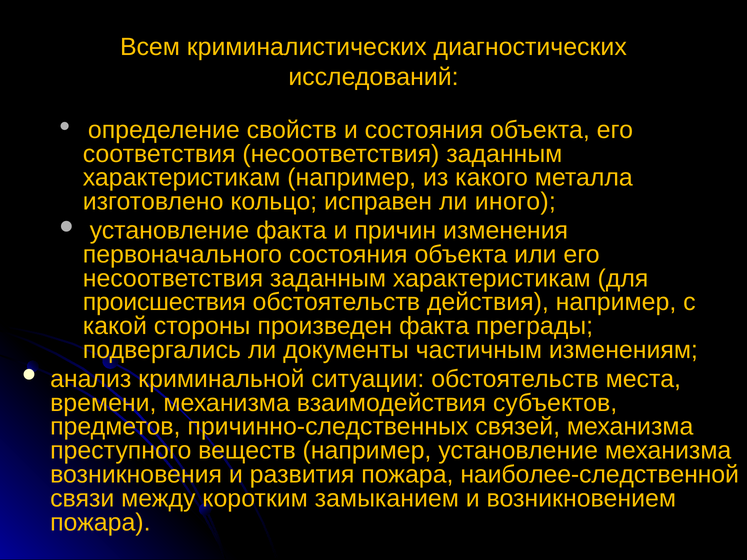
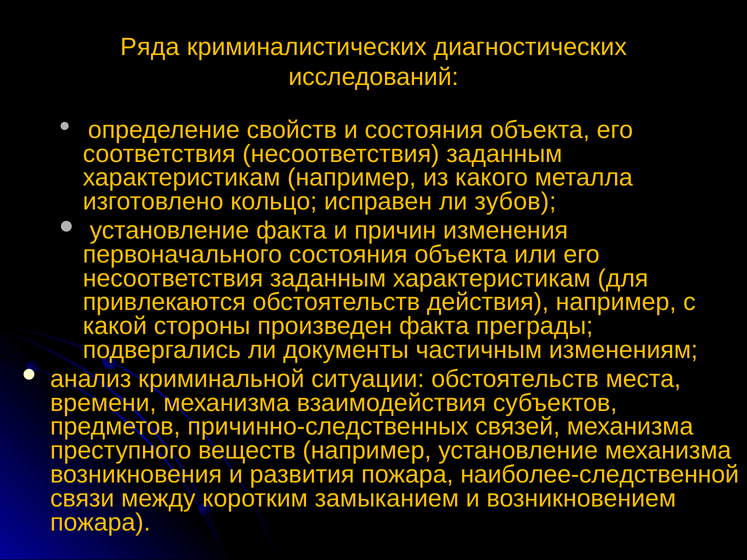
Всем: Всем -> Ряда
иного: иного -> зубов
происшествия: происшествия -> привлекаются
